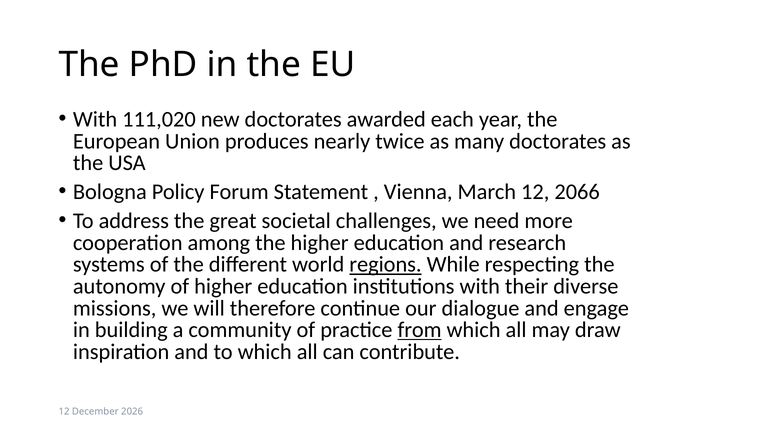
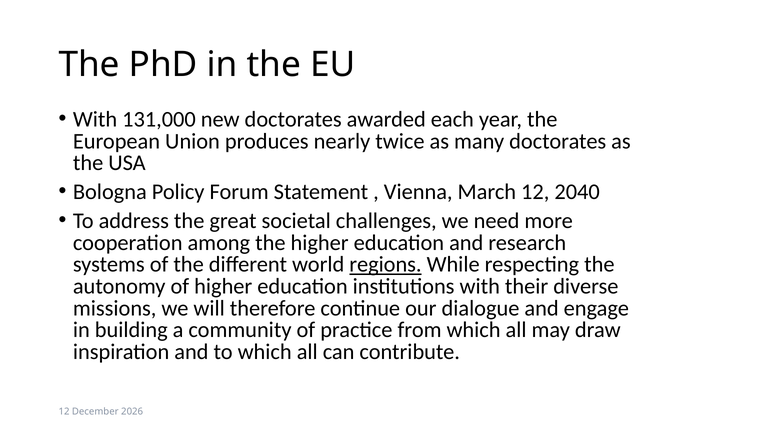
111,020: 111,020 -> 131,000
2066: 2066 -> 2040
from underline: present -> none
